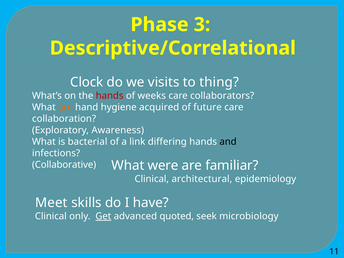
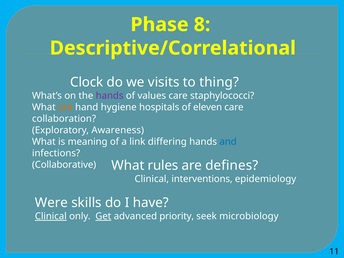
3: 3 -> 8
hands at (110, 96) colour: red -> purple
weeks: weeks -> values
collaborators: collaborators -> staphylococci
acquired: acquired -> hospitals
future: future -> eleven
bacterial: bacterial -> meaning
and colour: black -> blue
were: were -> rules
familiar: familiar -> defines
architectural: architectural -> interventions
Meet: Meet -> Were
Clinical at (51, 216) underline: none -> present
quoted: quoted -> priority
